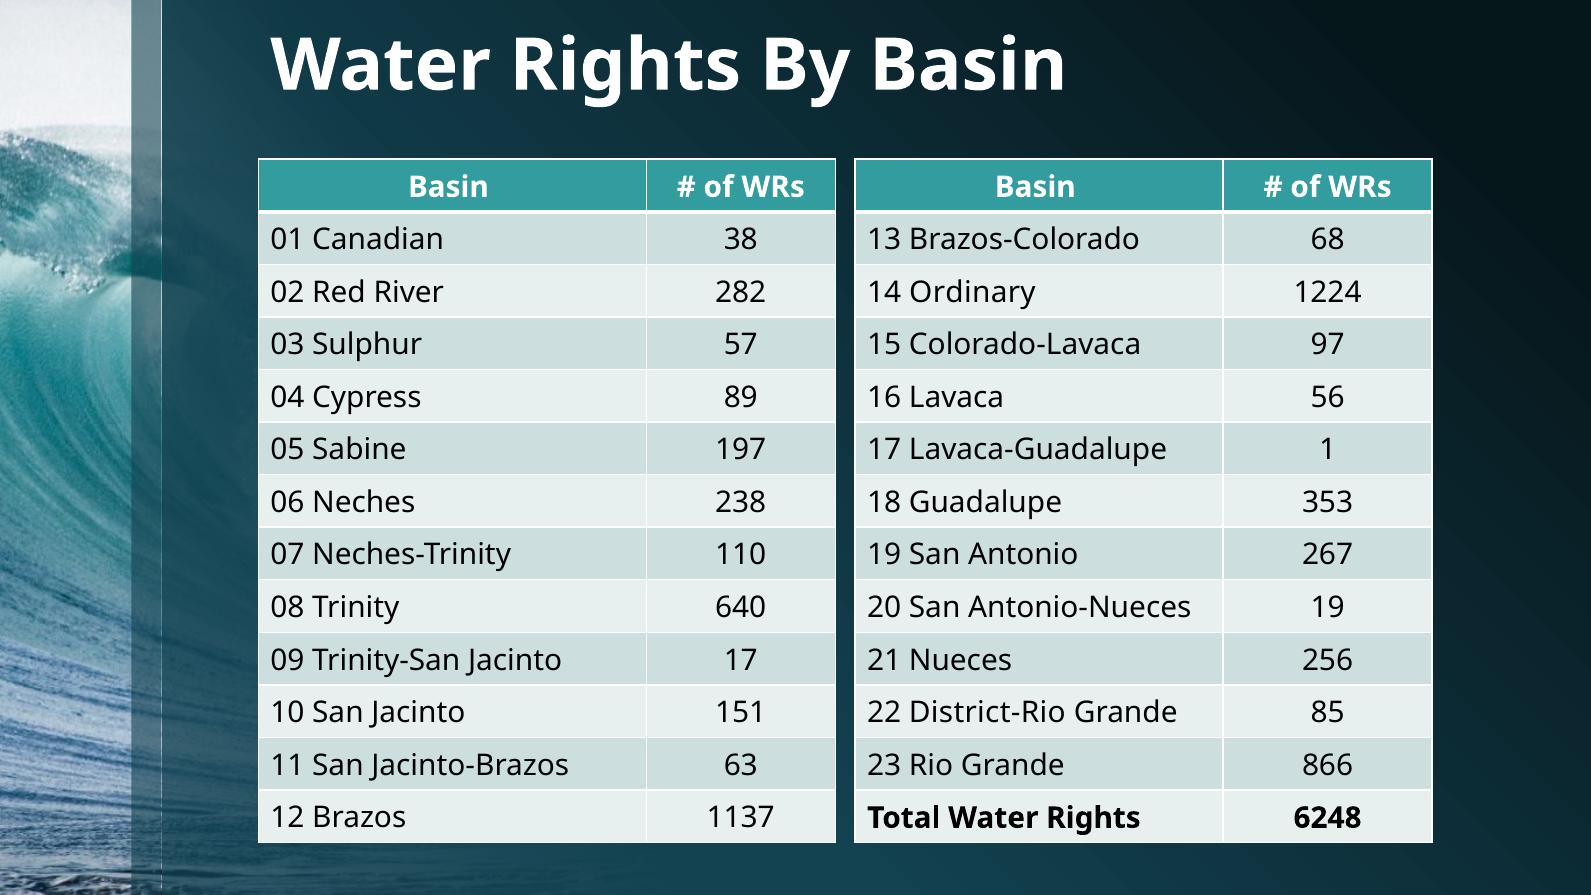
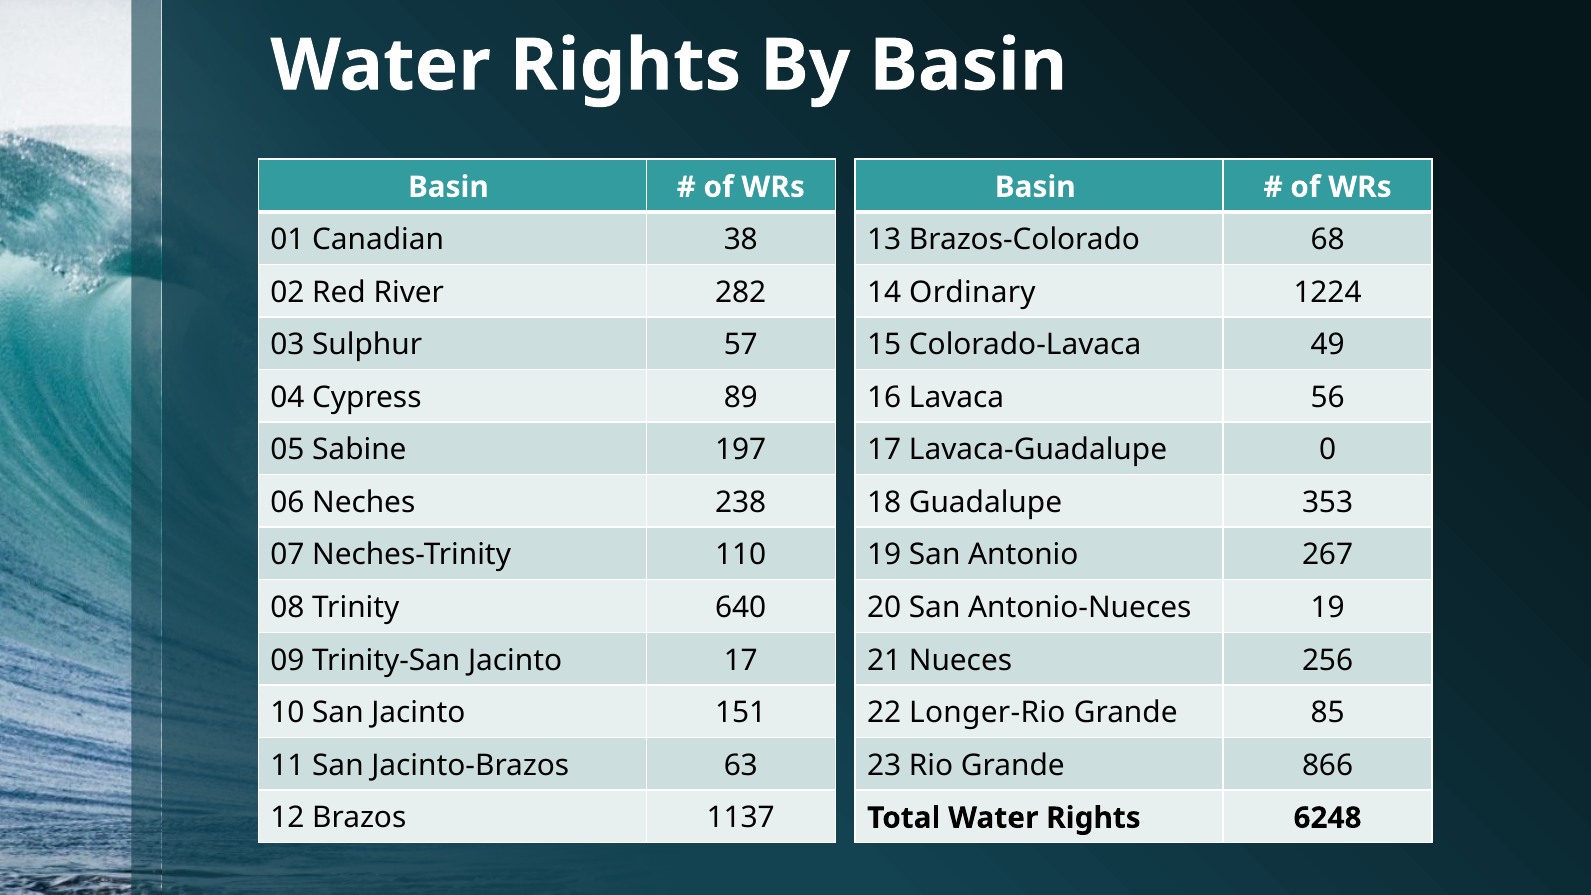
97: 97 -> 49
1: 1 -> 0
District-Rio: District-Rio -> Longer-Rio
